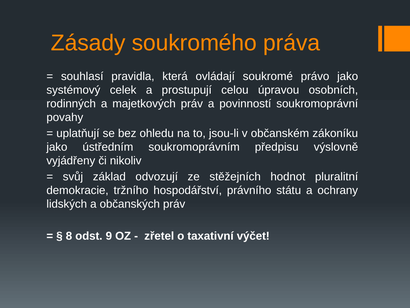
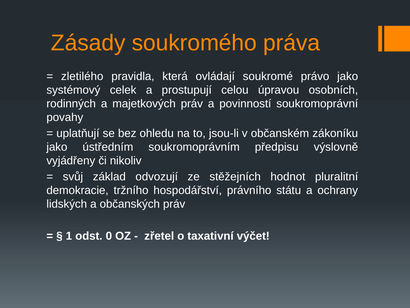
souhlasí: souhlasí -> zletilého
8: 8 -> 1
9: 9 -> 0
